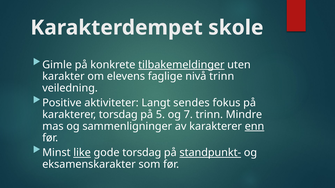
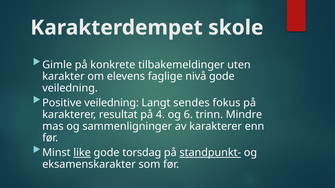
tilbakemeldinger underline: present -> none
nivå trinn: trinn -> gode
aktiviteter at (111, 103): aktiviteter -> veiledning
karakterer torsdag: torsdag -> resultat
5: 5 -> 4
7: 7 -> 6
enn underline: present -> none
